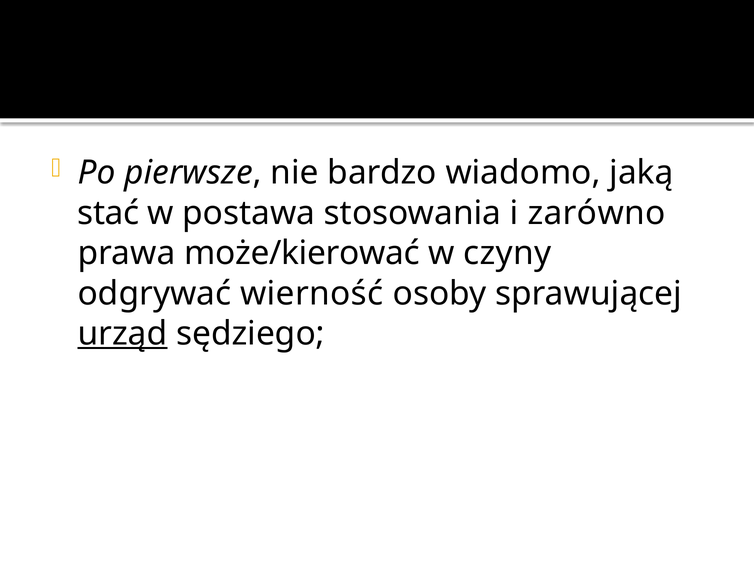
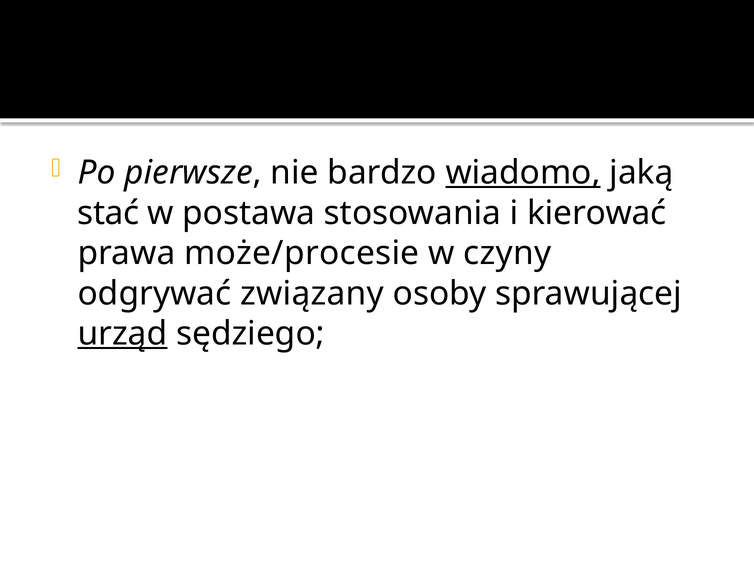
wiadomo underline: none -> present
zarówno: zarówno -> kierować
może/kierować: może/kierować -> może/procesie
wierność: wierność -> związany
